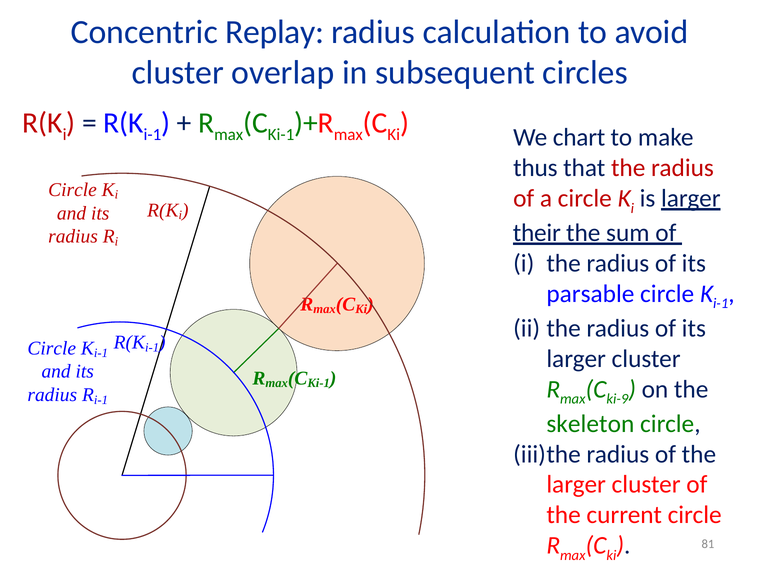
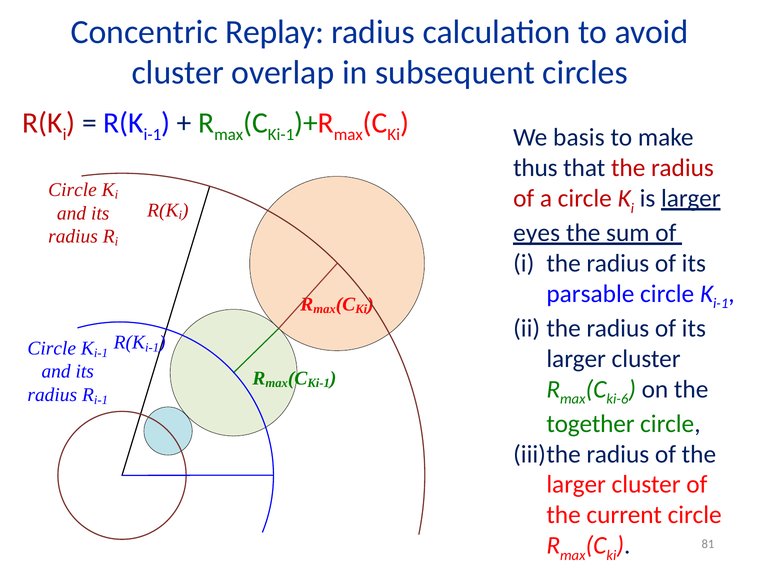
chart: chart -> basis
their: their -> eyes
ki-9: ki-9 -> ki-6
skeleton: skeleton -> together
